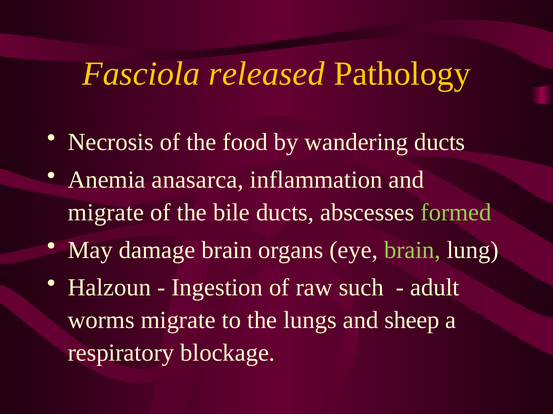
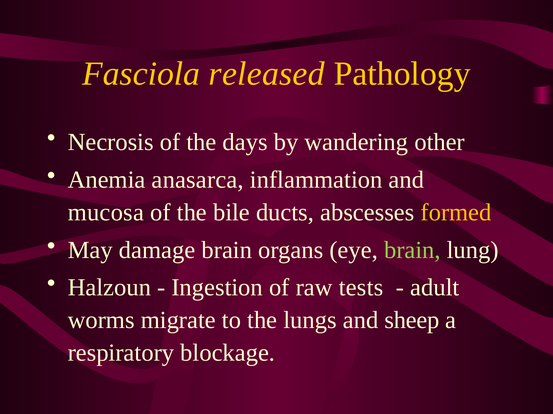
food: food -> days
wandering ducts: ducts -> other
migrate at (106, 213): migrate -> mucosa
formed colour: light green -> yellow
such: such -> tests
